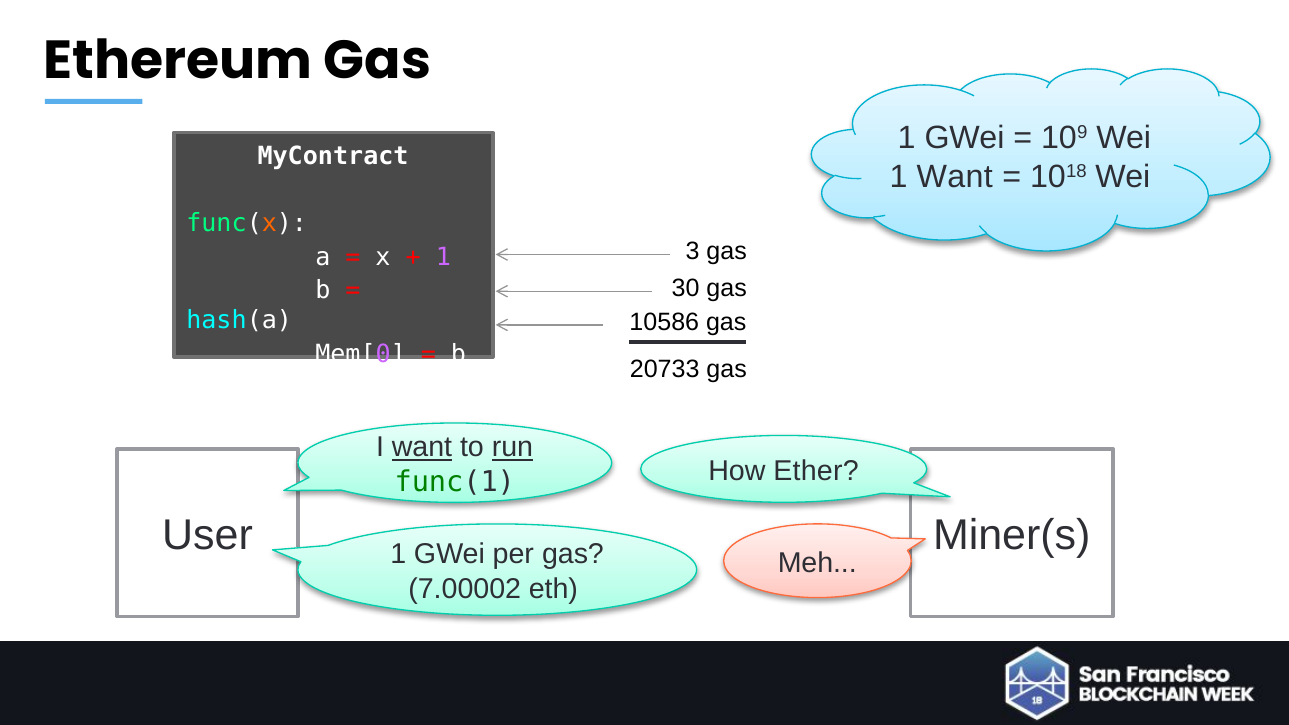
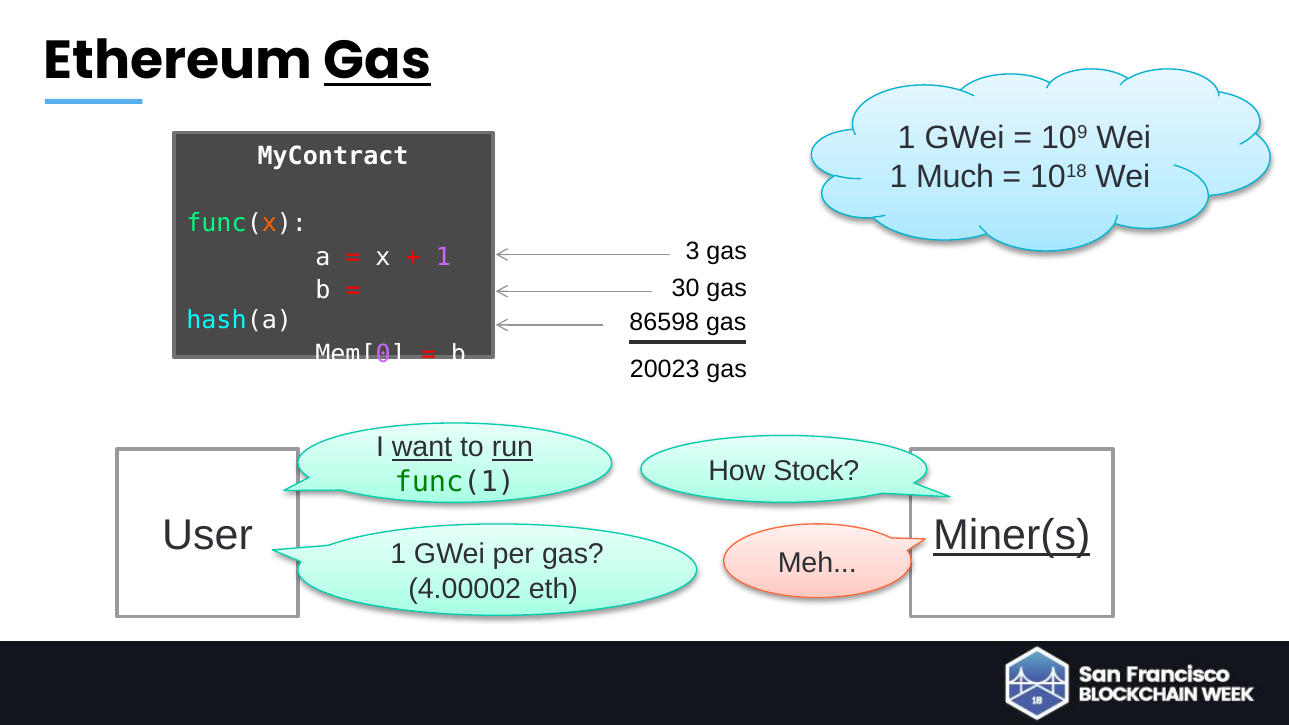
Gas at (378, 61) underline: none -> present
1 Want: Want -> Much
10586: 10586 -> 86598
20733: 20733 -> 20023
Ether: Ether -> Stock
Miner(s underline: none -> present
7.00002: 7.00002 -> 4.00002
